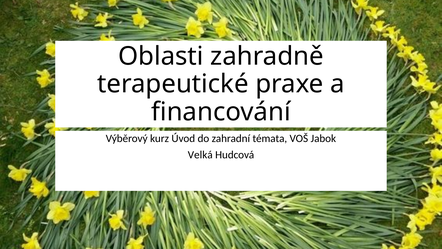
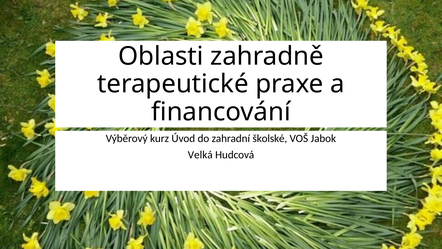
témata: témata -> školské
